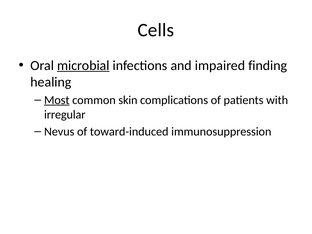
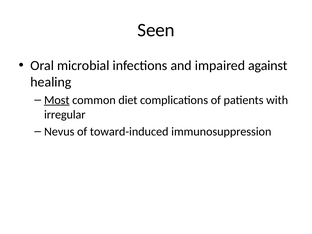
Cells: Cells -> Seen
microbial underline: present -> none
finding: finding -> against
skin: skin -> diet
